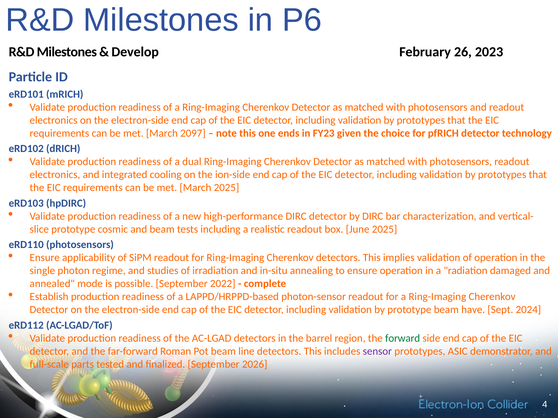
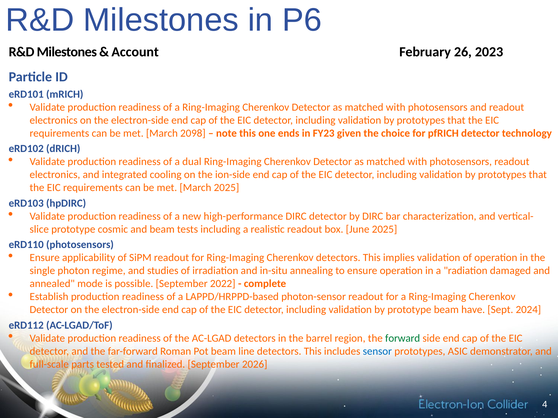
Develop: Develop -> Account
2097: 2097 -> 2098
sensor colour: purple -> blue
